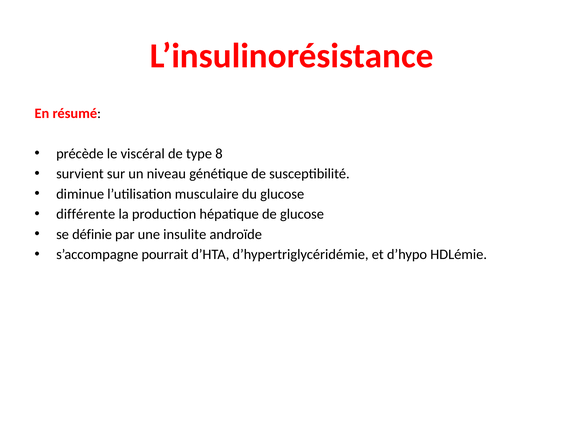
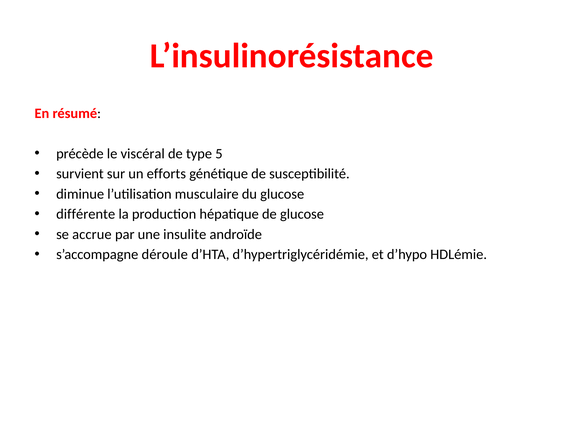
8: 8 -> 5
niveau: niveau -> efforts
définie: définie -> accrue
pourrait: pourrait -> déroule
